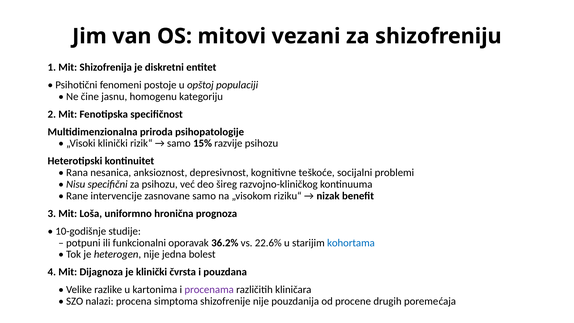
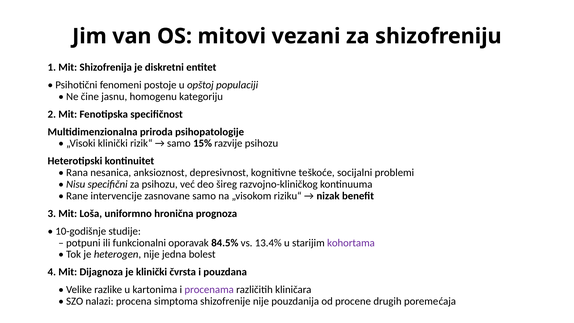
36.2%: 36.2% -> 84.5%
22.6%: 22.6% -> 13.4%
kohortama colour: blue -> purple
